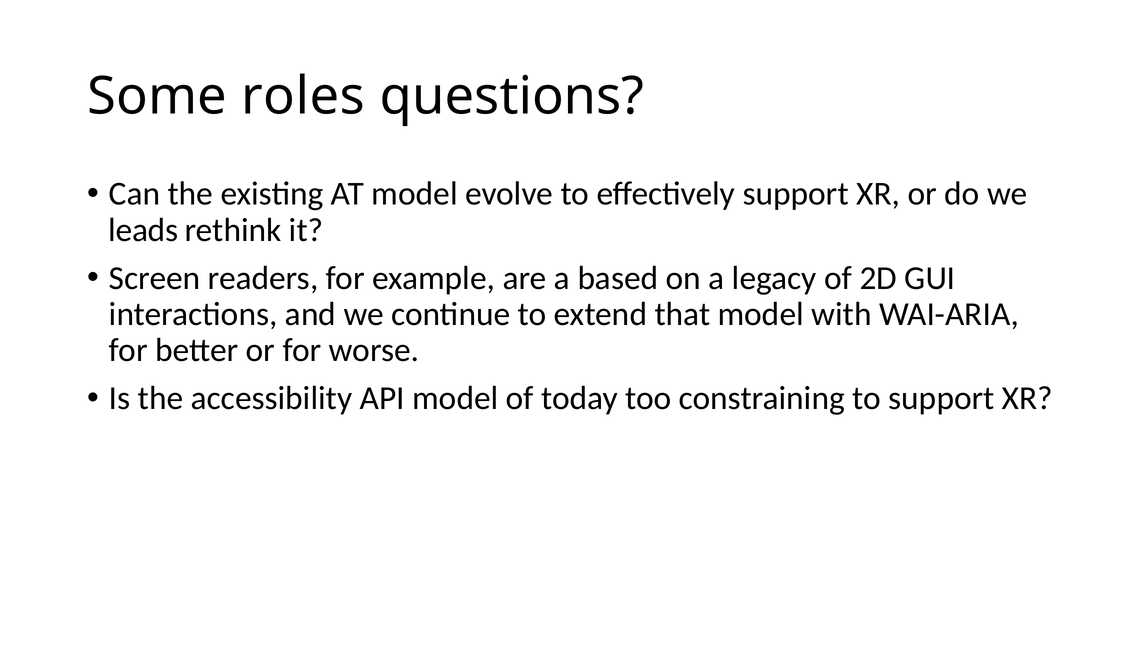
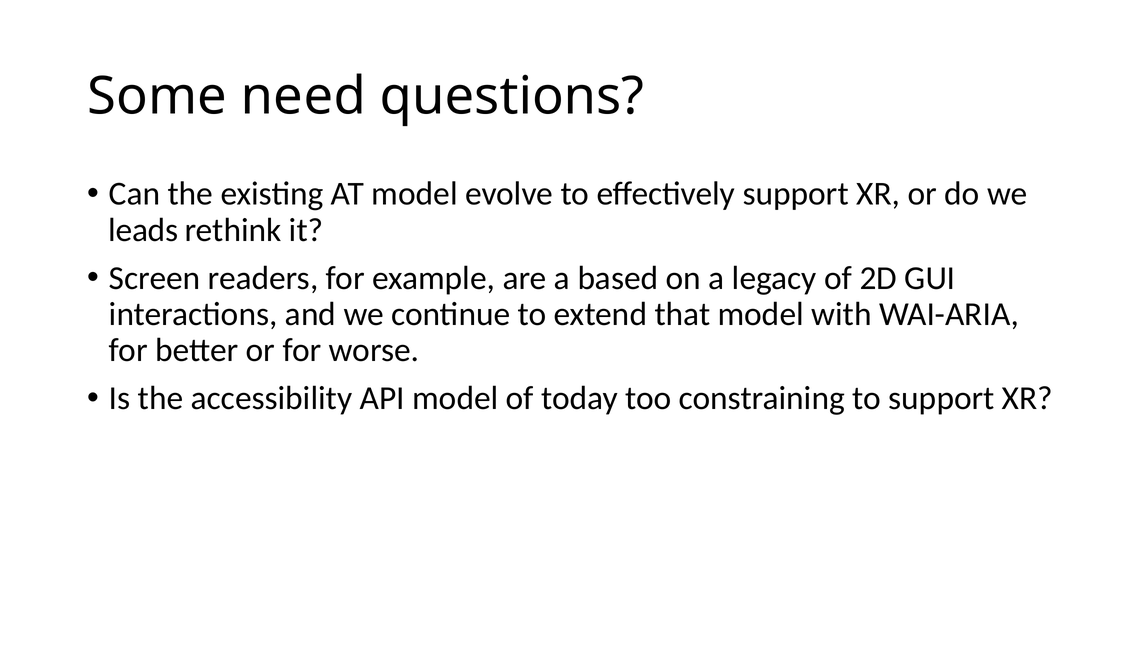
roles: roles -> need
